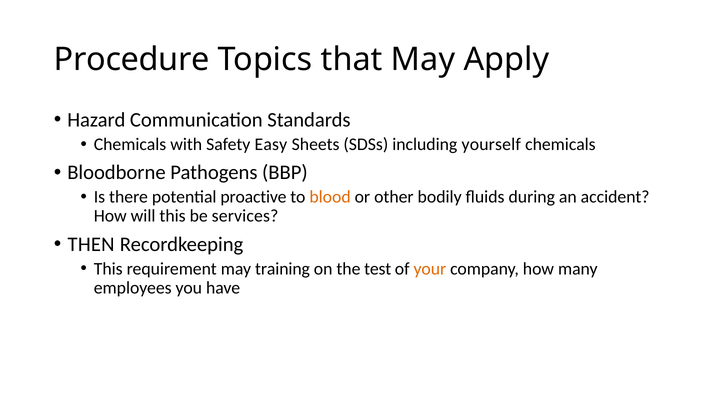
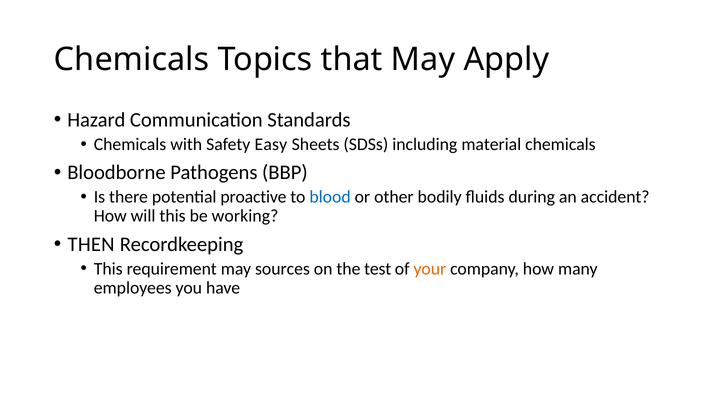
Procedure at (132, 59): Procedure -> Chemicals
yourself: yourself -> material
blood colour: orange -> blue
services: services -> working
training: training -> sources
